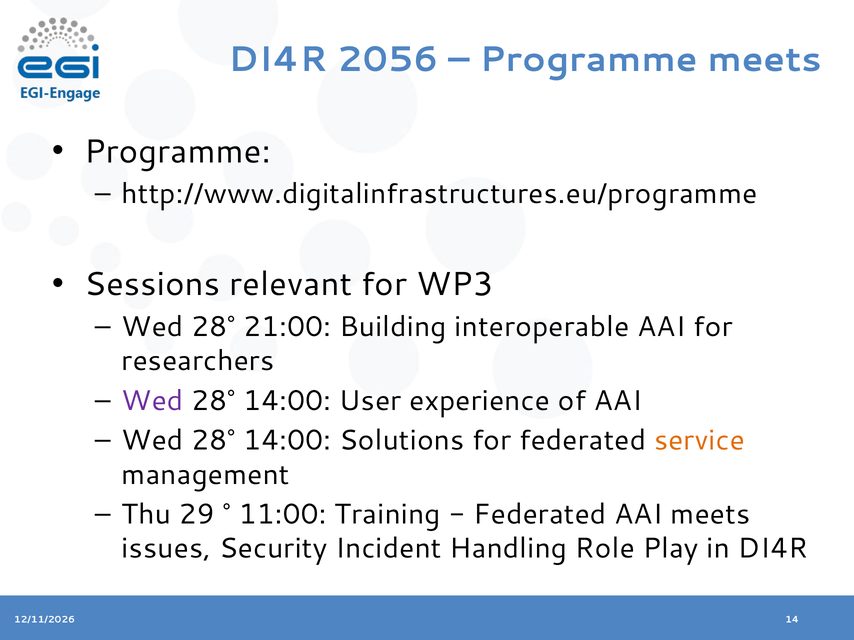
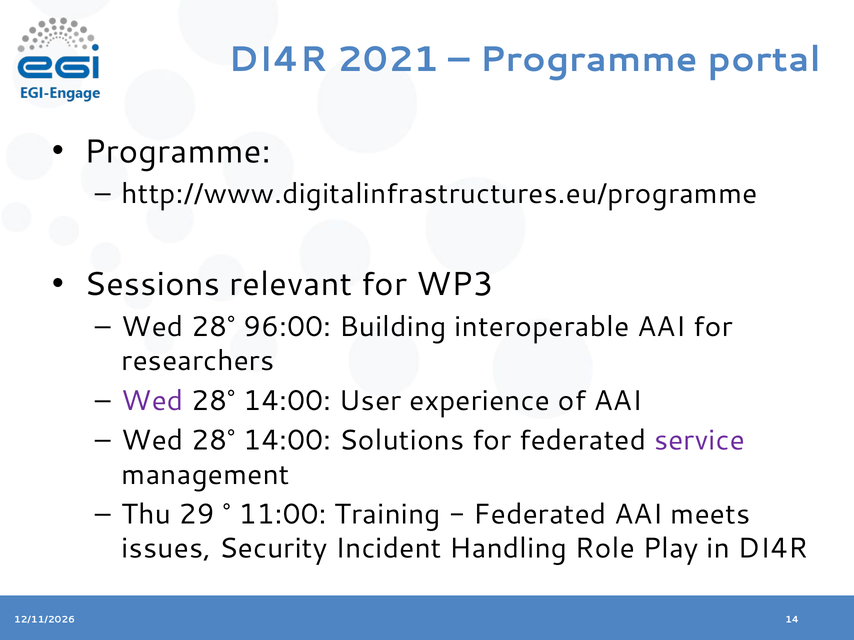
2056: 2056 -> 2021
Programme meets: meets -> portal
21:00: 21:00 -> 96:00
service colour: orange -> purple
